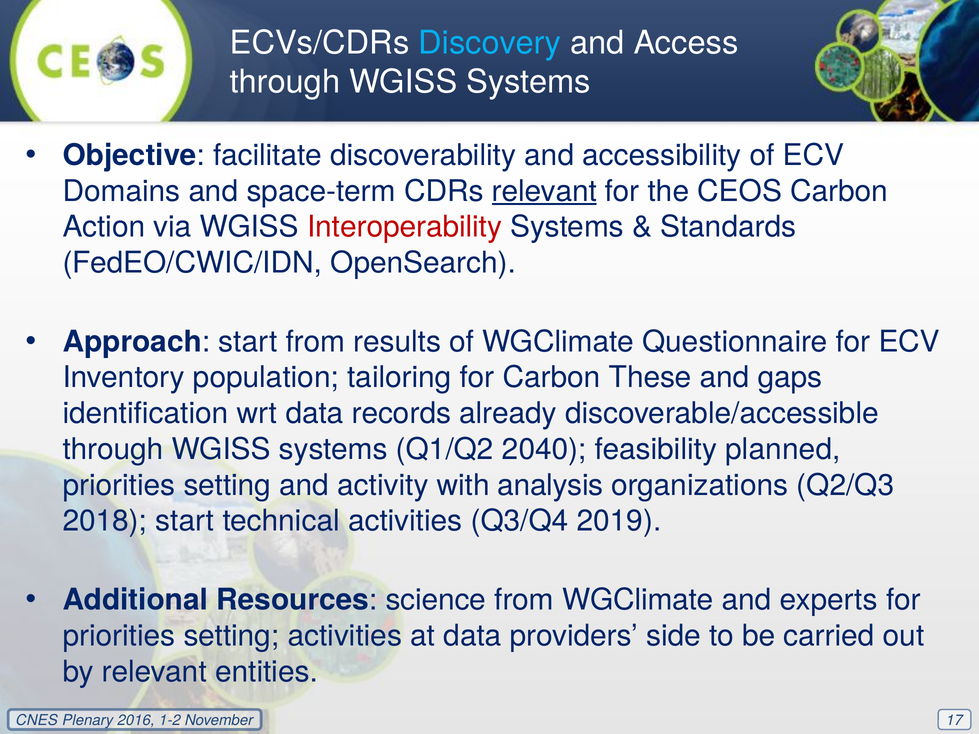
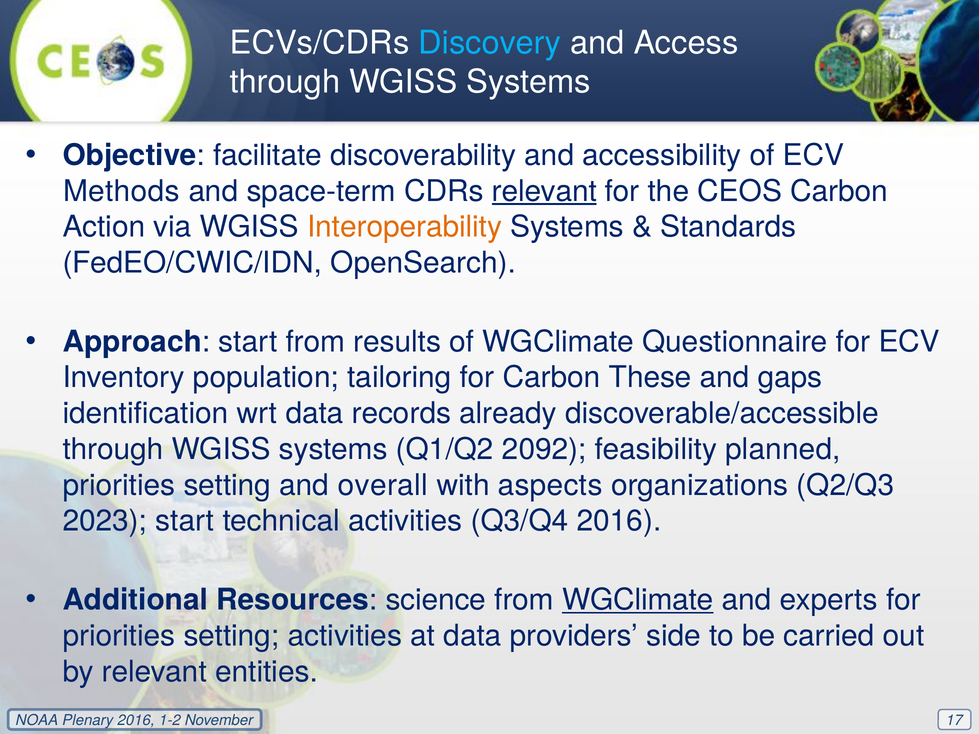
Domains: Domains -> Methods
Interoperability colour: red -> orange
2040: 2040 -> 2092
activity: activity -> overall
analysis: analysis -> aspects
2018: 2018 -> 2023
Q3/Q4 2019: 2019 -> 2016
WGClimate at (638, 600) underline: none -> present
CNES: CNES -> NOAA
